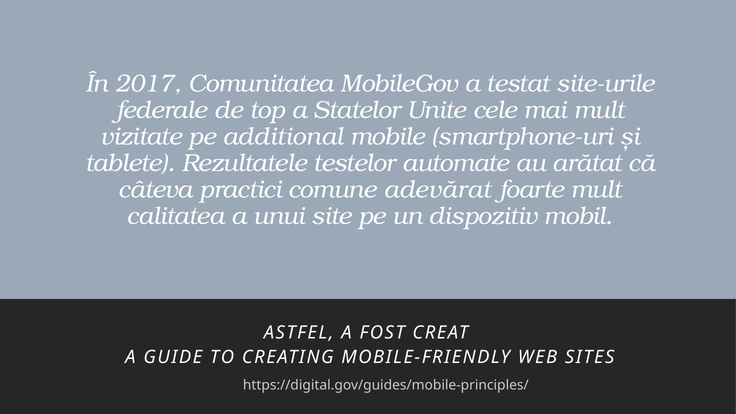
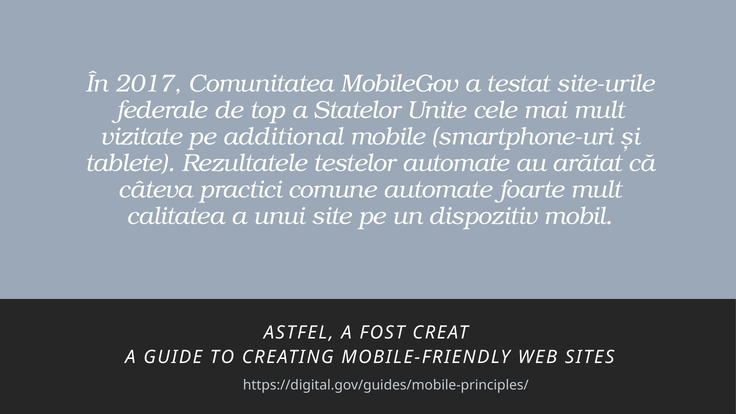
comune adevărat: adevărat -> automate
